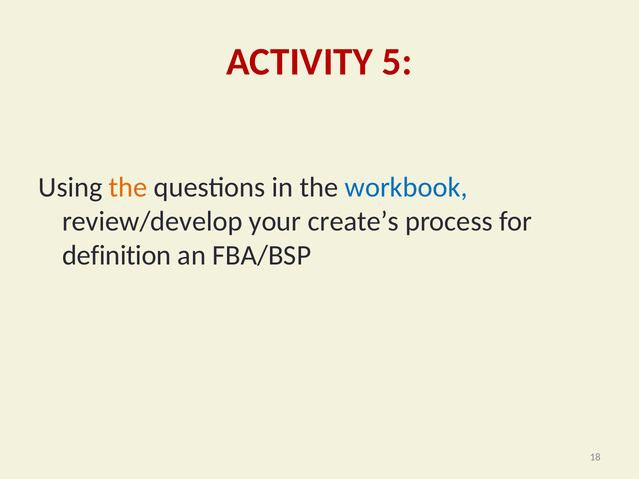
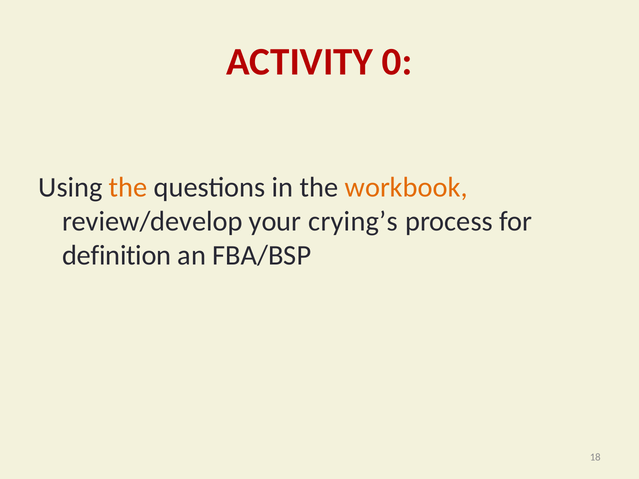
5: 5 -> 0
workbook colour: blue -> orange
create’s: create’s -> crying’s
